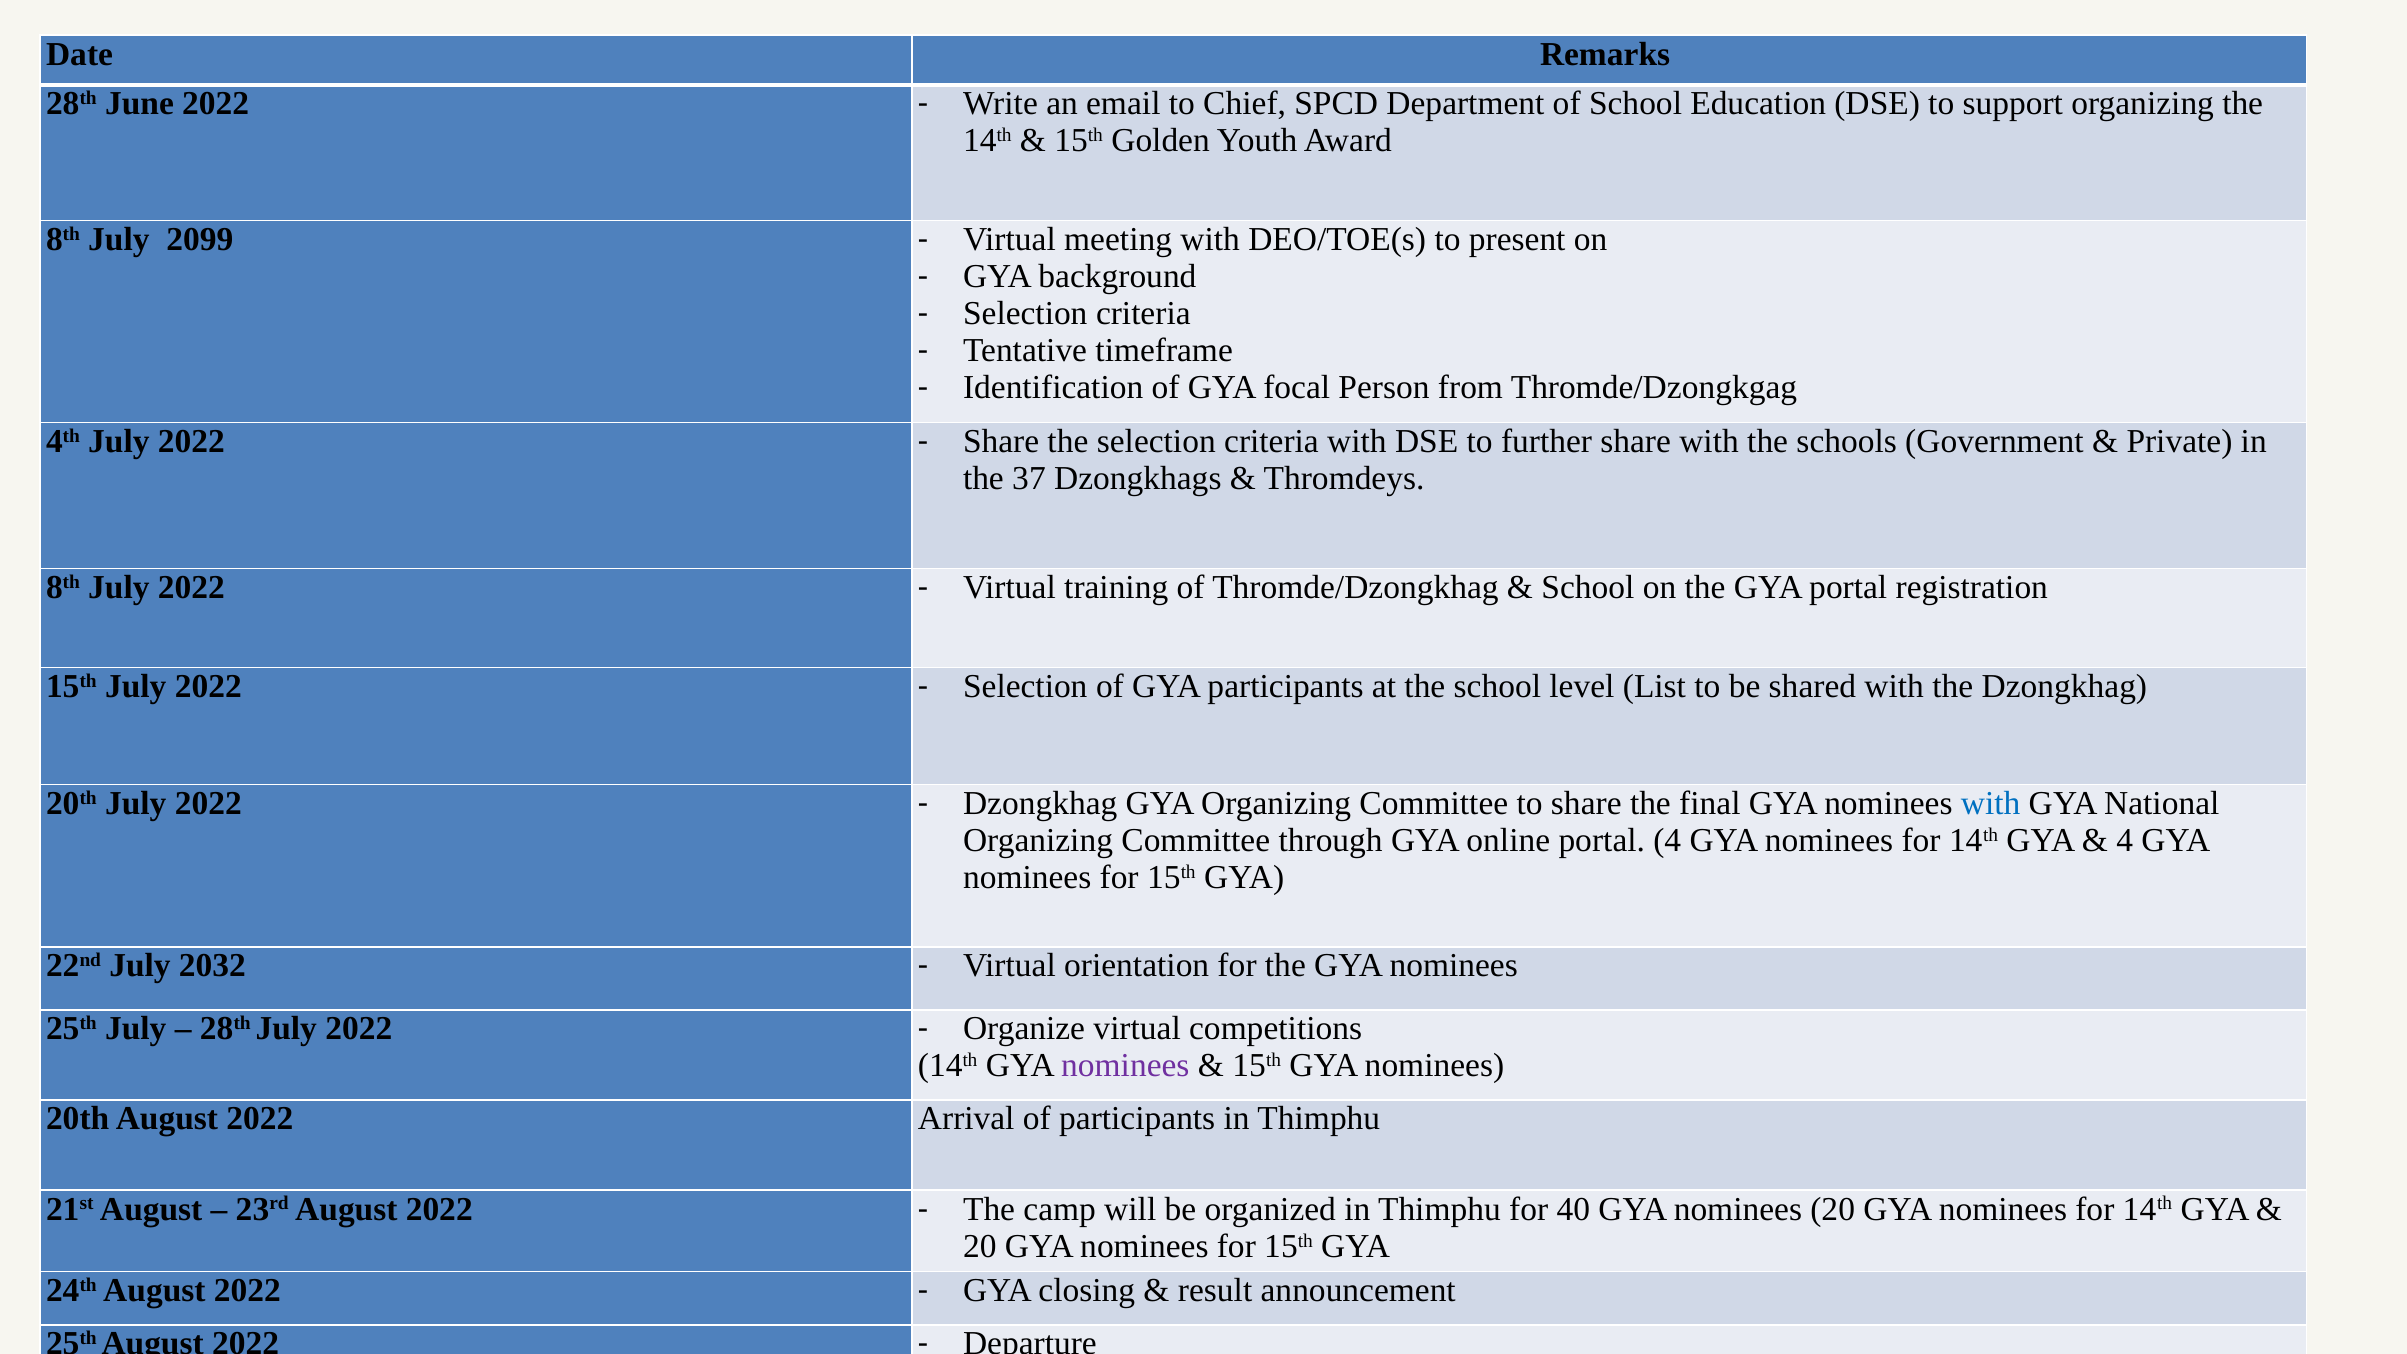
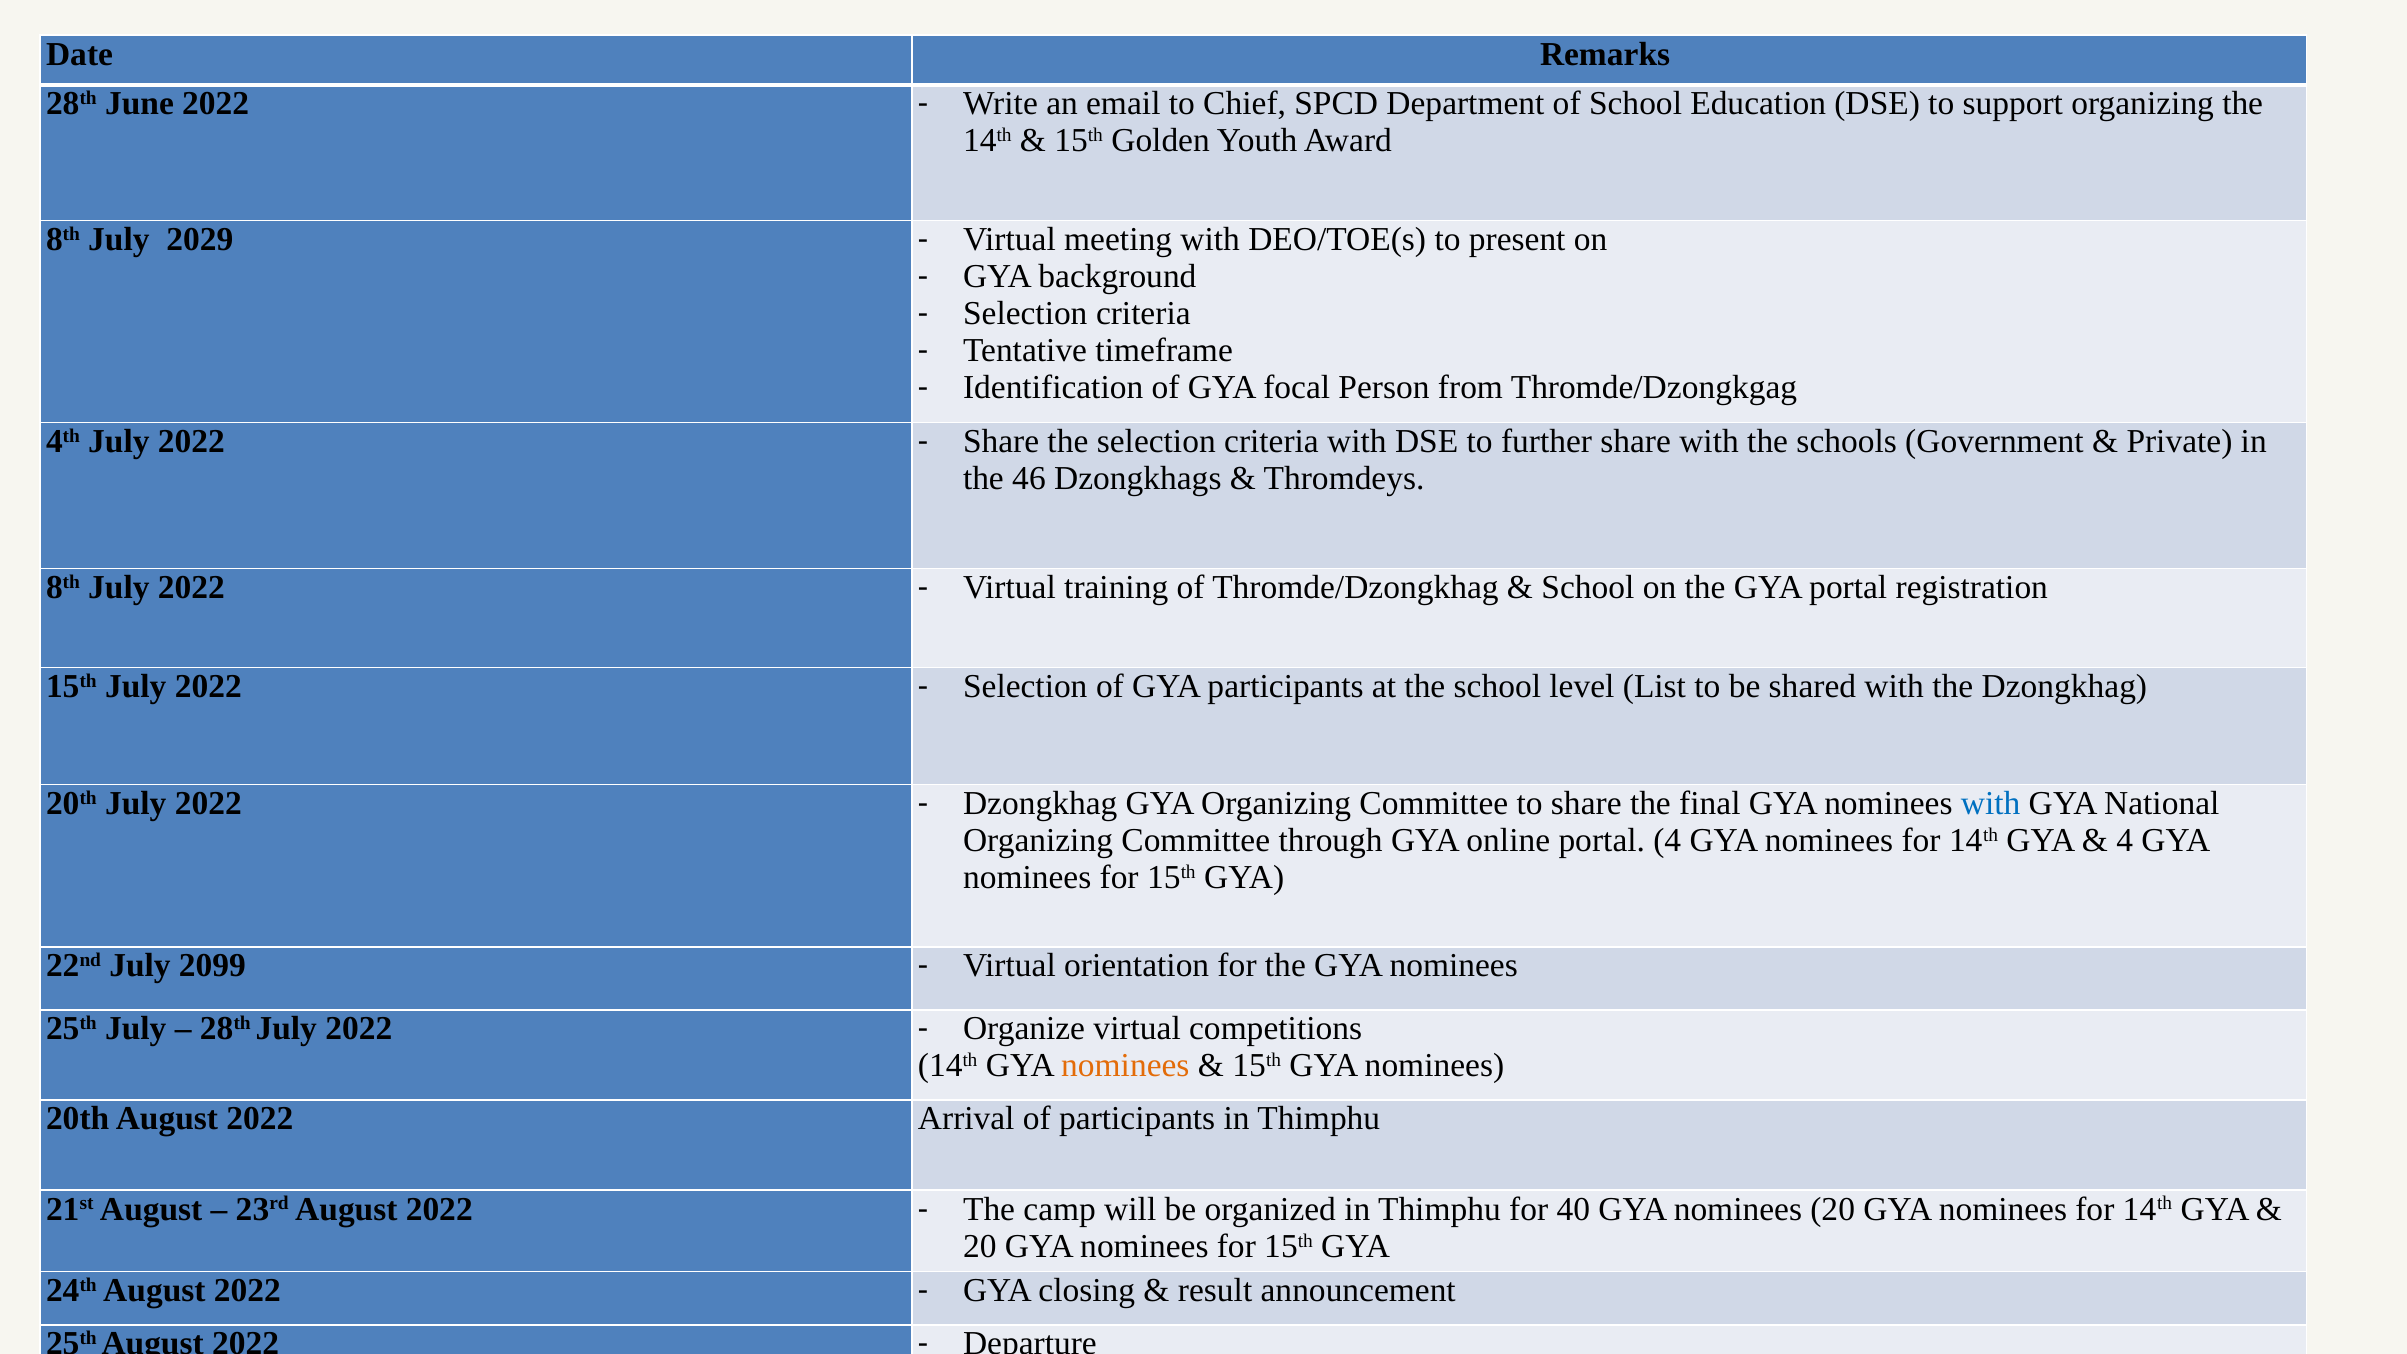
2099: 2099 -> 2029
37: 37 -> 46
2032: 2032 -> 2099
nominees at (1125, 1066) colour: purple -> orange
